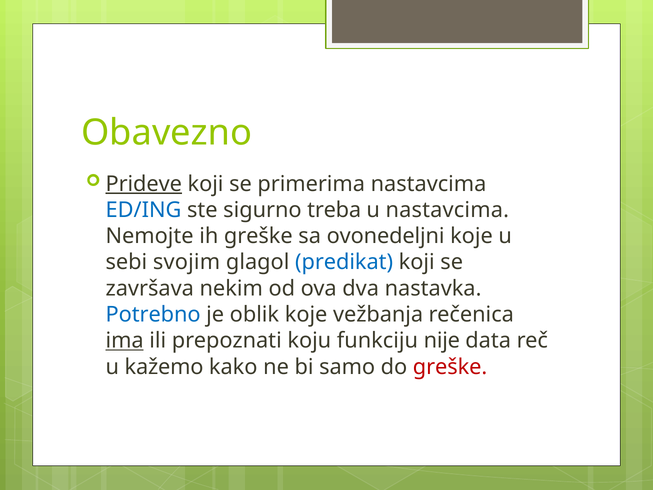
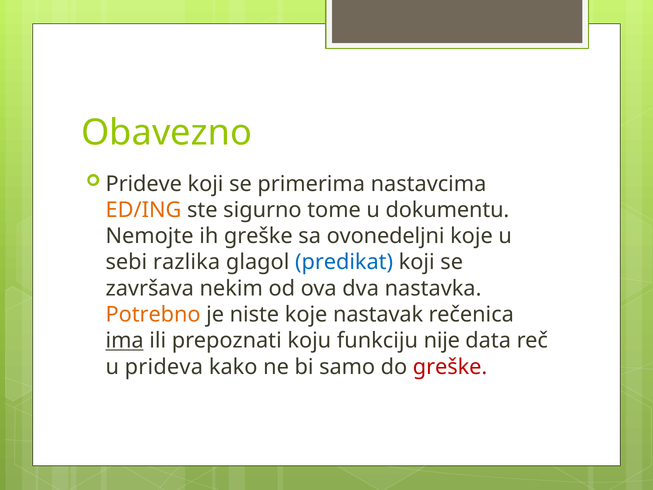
Prideve underline: present -> none
ED/ING colour: blue -> orange
treba: treba -> tome
u nastavcima: nastavcima -> dokumentu
svojim: svojim -> razlika
Potrebno colour: blue -> orange
oblik: oblik -> niste
vežbanja: vežbanja -> nastavak
kažemo: kažemo -> prideva
